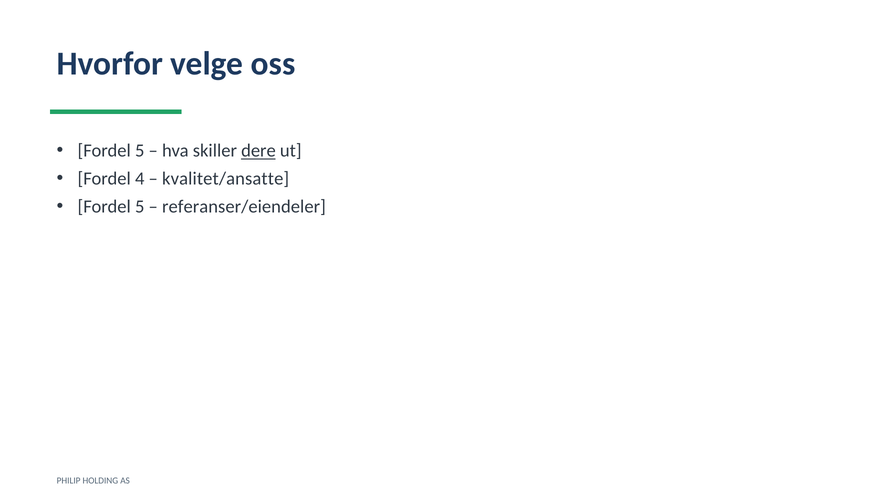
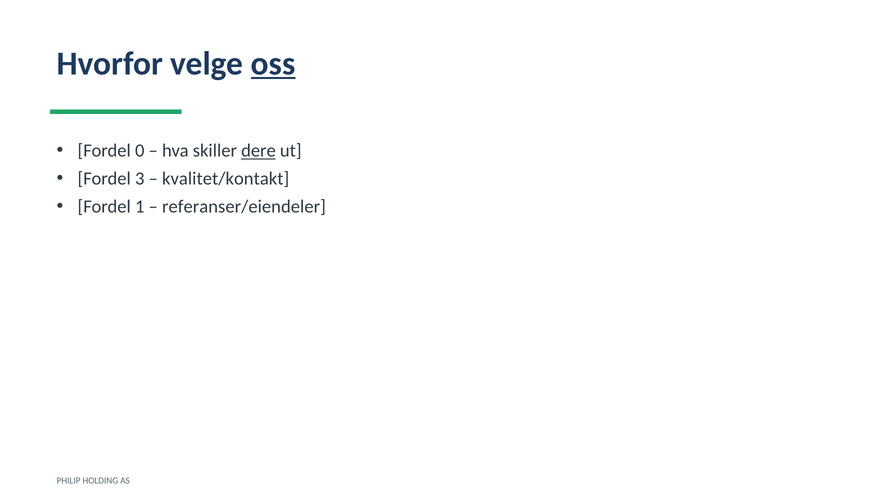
oss underline: none -> present
5 at (140, 151): 5 -> 0
4: 4 -> 3
kvalitet/ansatte: kvalitet/ansatte -> kvalitet/kontakt
5 at (140, 207): 5 -> 1
